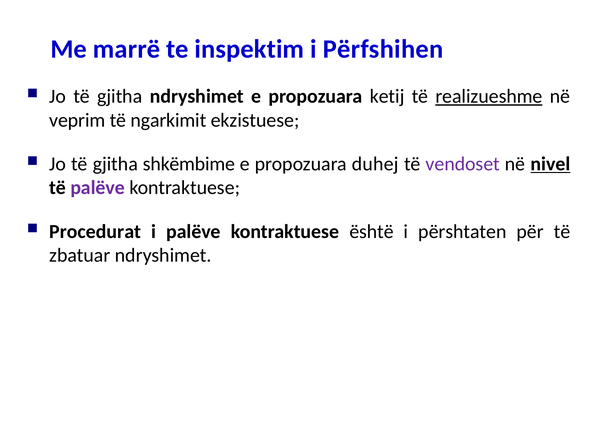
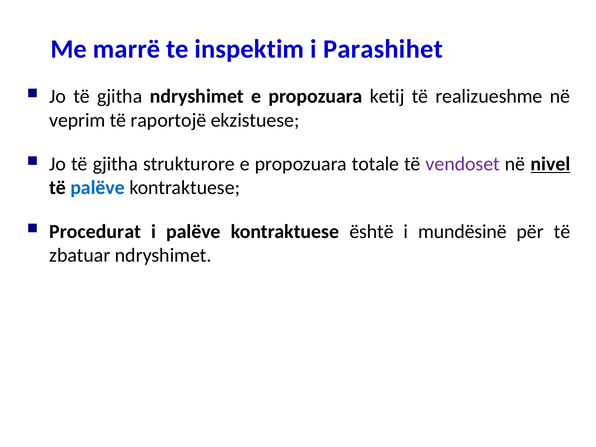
Përfshihen: Përfshihen -> Parashihet
realizueshme underline: present -> none
ngarkimit: ngarkimit -> raportojë
shkëmbime: shkëmbime -> strukturore
duhej: duhej -> totale
palëve at (98, 188) colour: purple -> blue
përshtaten: përshtaten -> mundësinë
